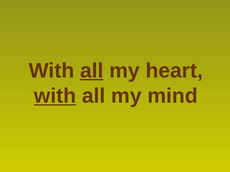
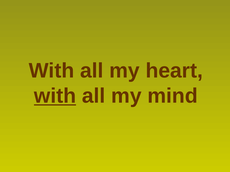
all at (92, 71) underline: present -> none
